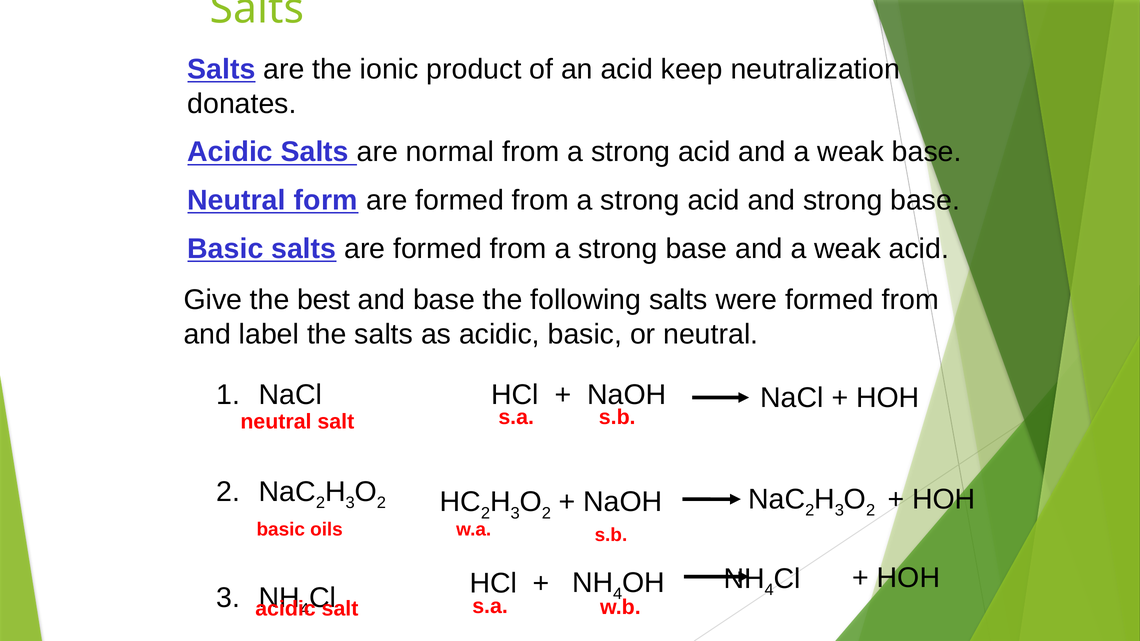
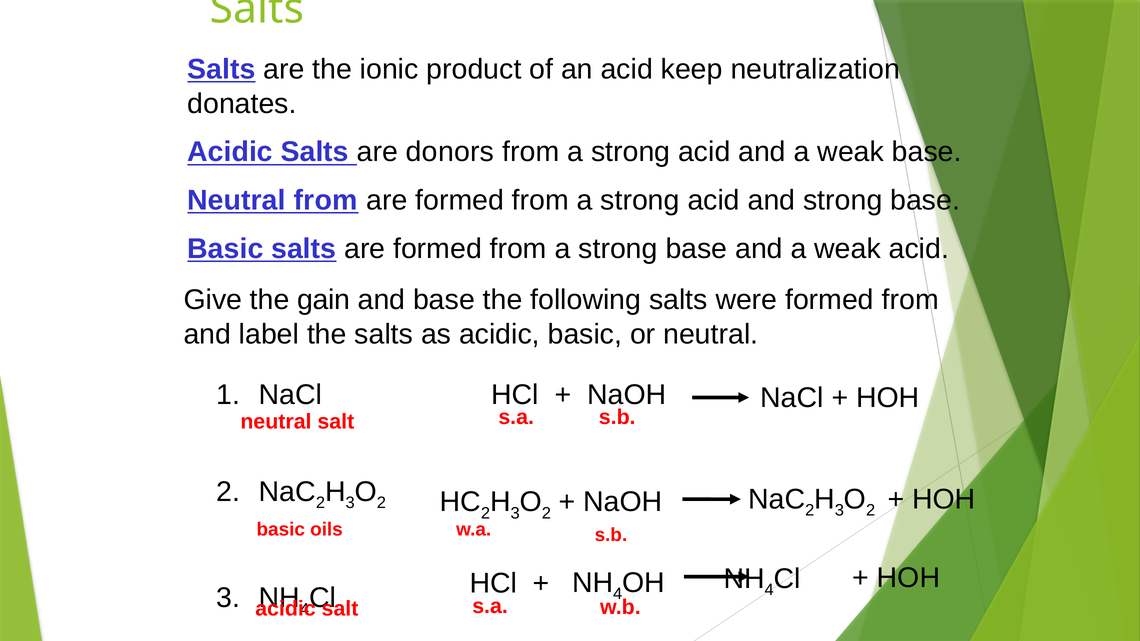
normal: normal -> donors
Neutral form: form -> from
best: best -> gain
